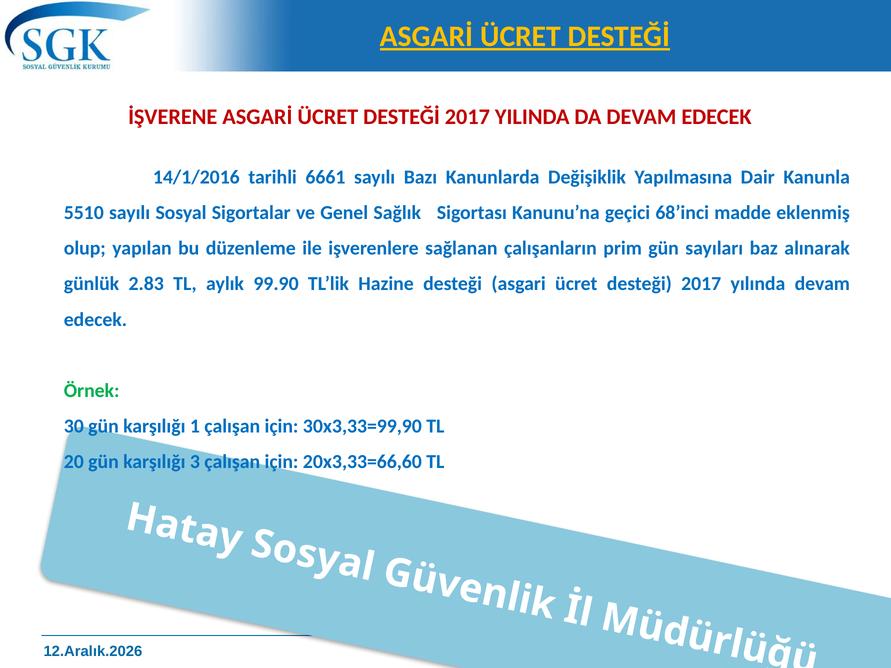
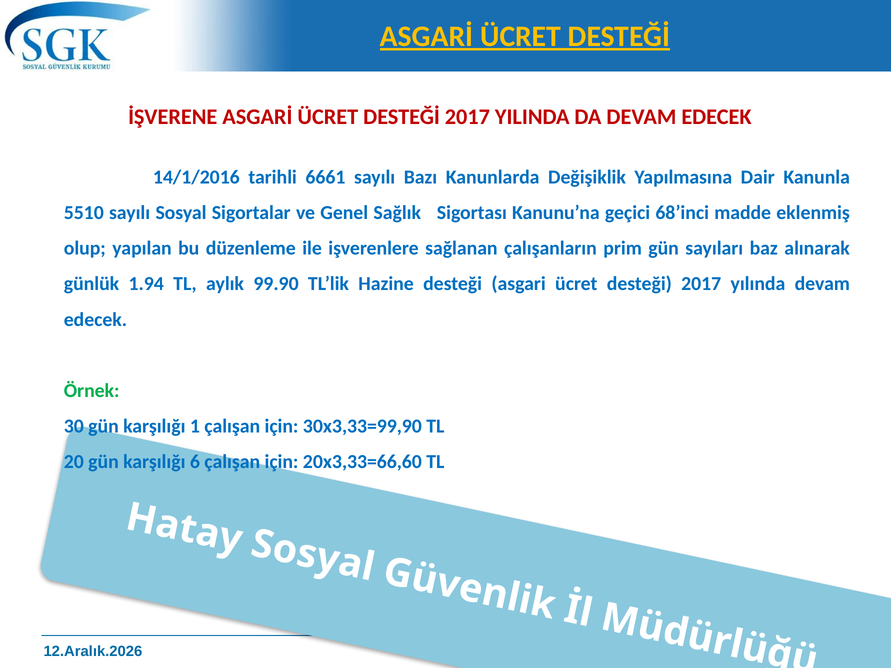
2.83: 2.83 -> 1.94
3: 3 -> 6
